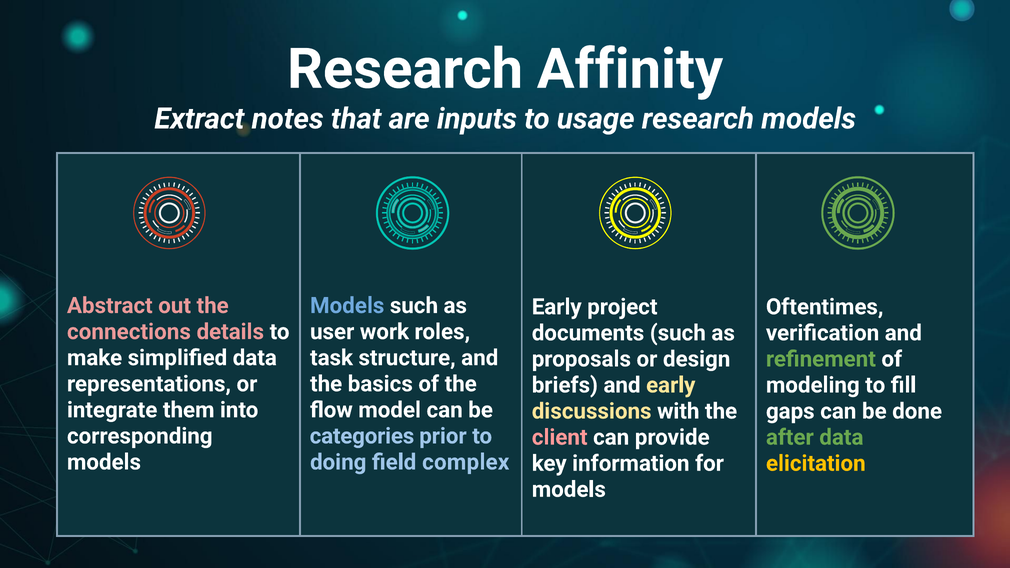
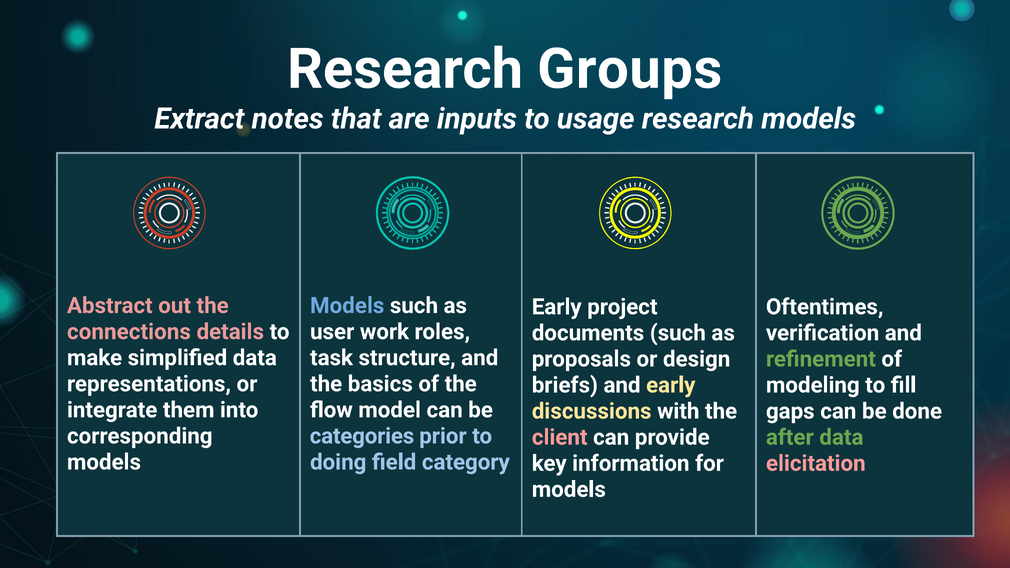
Affinity: Affinity -> Groups
complex: complex -> category
elicitation colour: yellow -> pink
